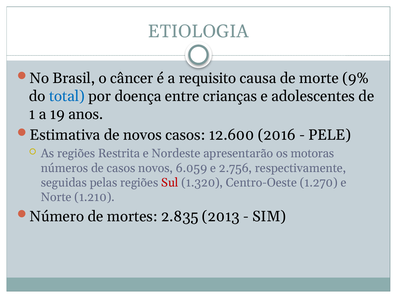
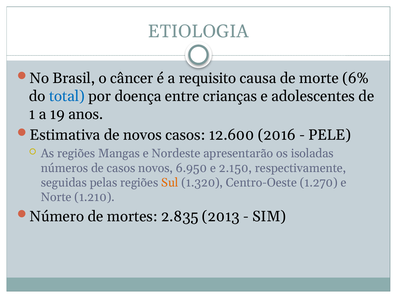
9%: 9% -> 6%
Restrita: Restrita -> Mangas
motoras: motoras -> isoladas
6.059: 6.059 -> 6.950
2.756: 2.756 -> 2.150
Sul colour: red -> orange
